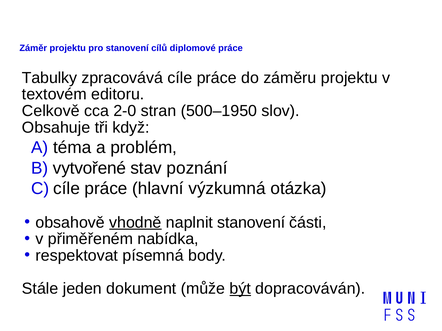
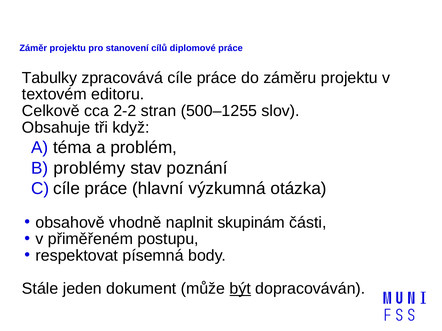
2-0: 2-0 -> 2-2
500–1950: 500–1950 -> 500–1255
vytvořené: vytvořené -> problémy
vhodně underline: present -> none
naplnit stanovení: stanovení -> skupinám
nabídka: nabídka -> postupu
